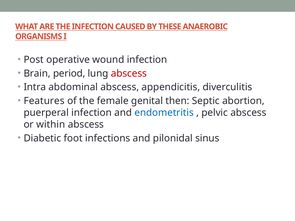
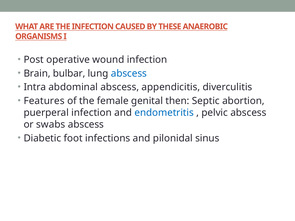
period: period -> bulbar
abscess at (129, 73) colour: red -> blue
within: within -> swabs
